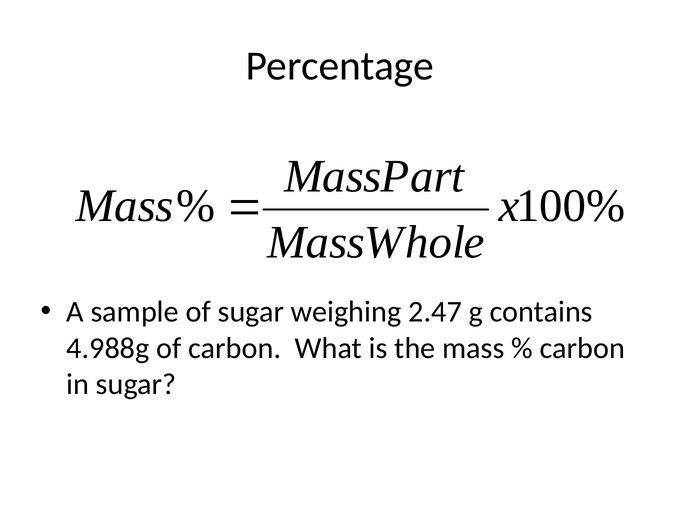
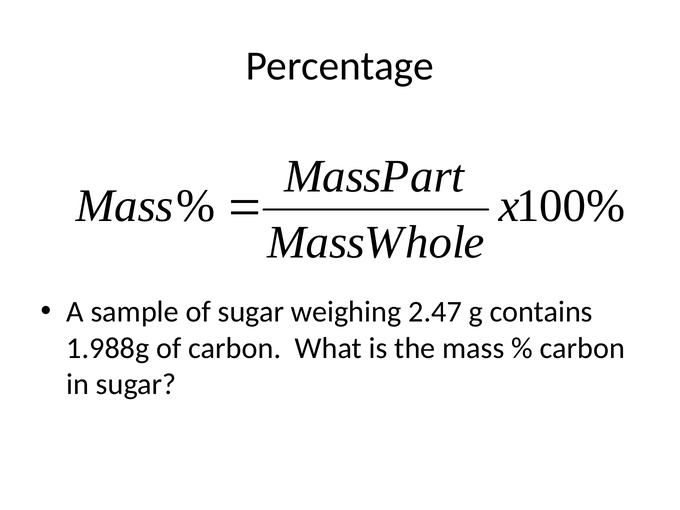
4.988g: 4.988g -> 1.988g
